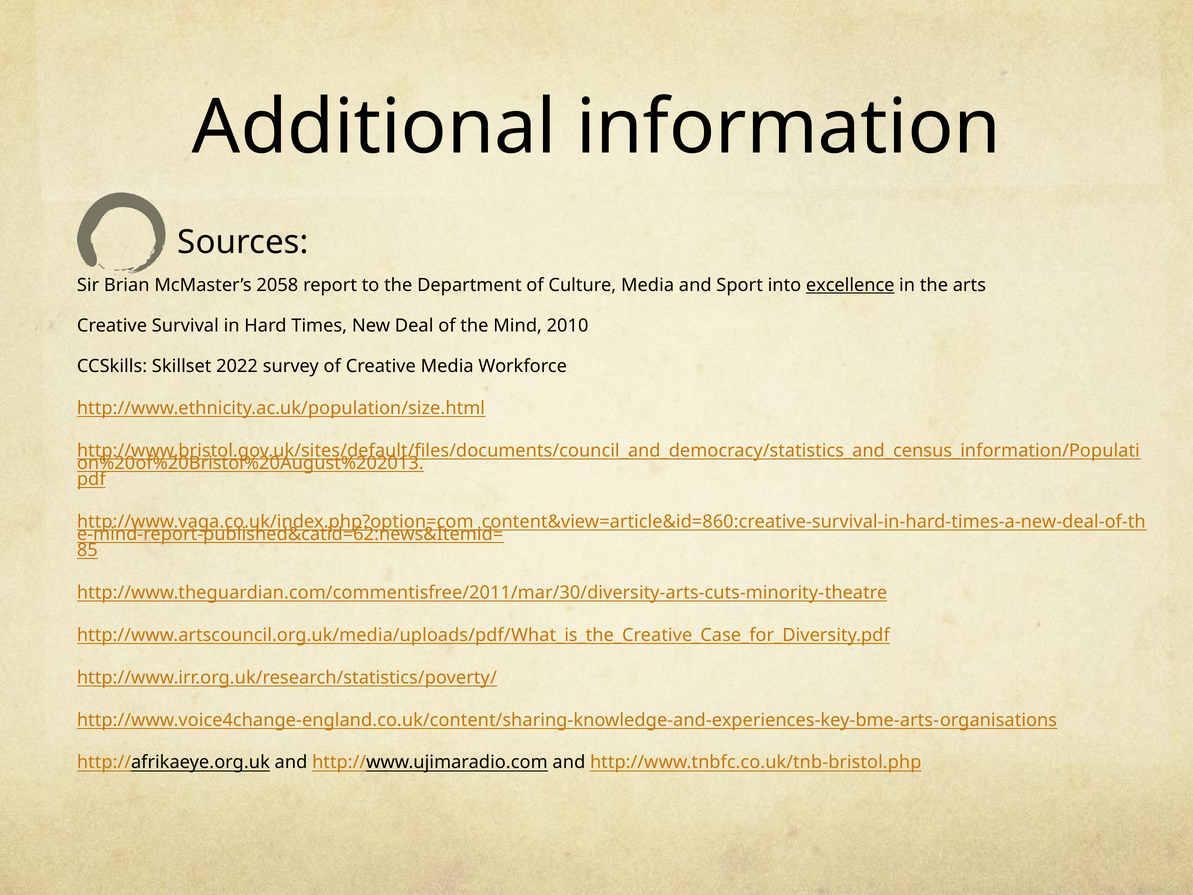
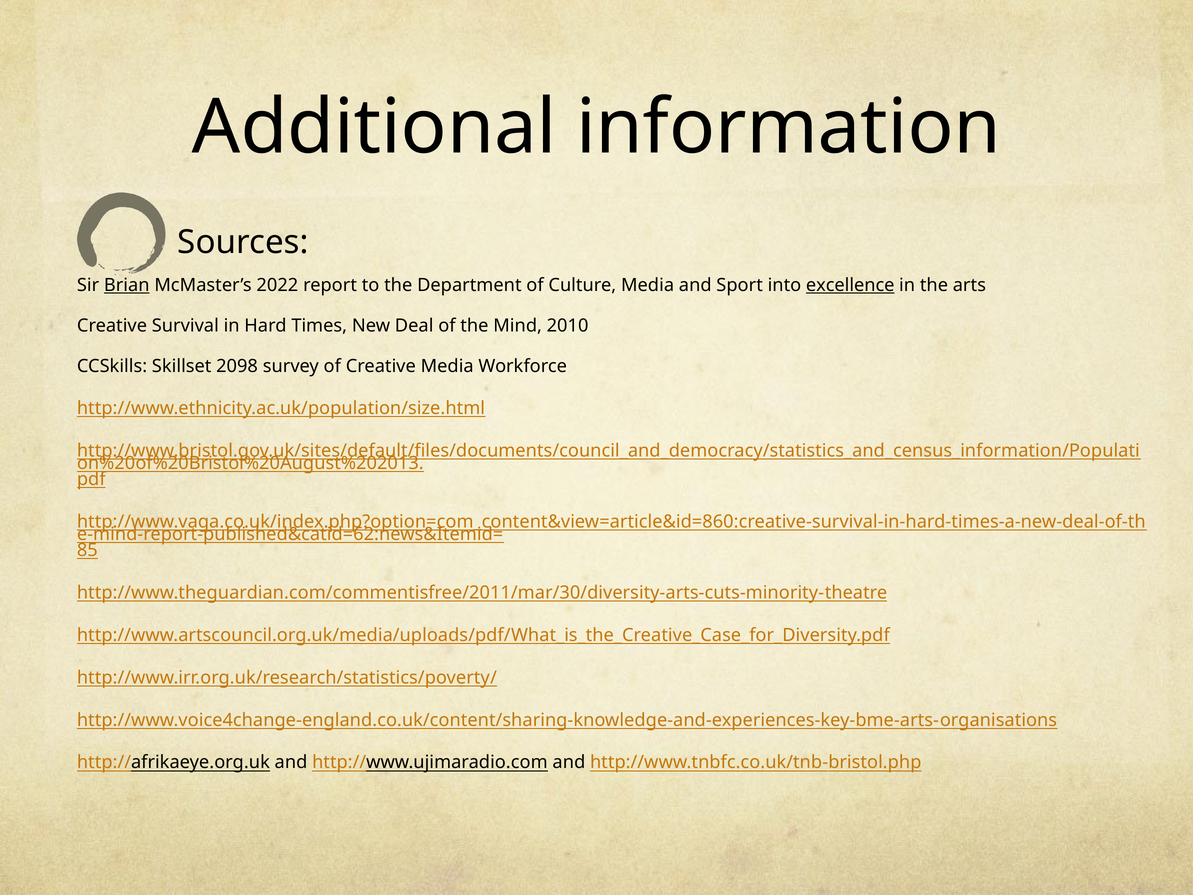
Brian underline: none -> present
2058: 2058 -> 2022
2022: 2022 -> 2098
